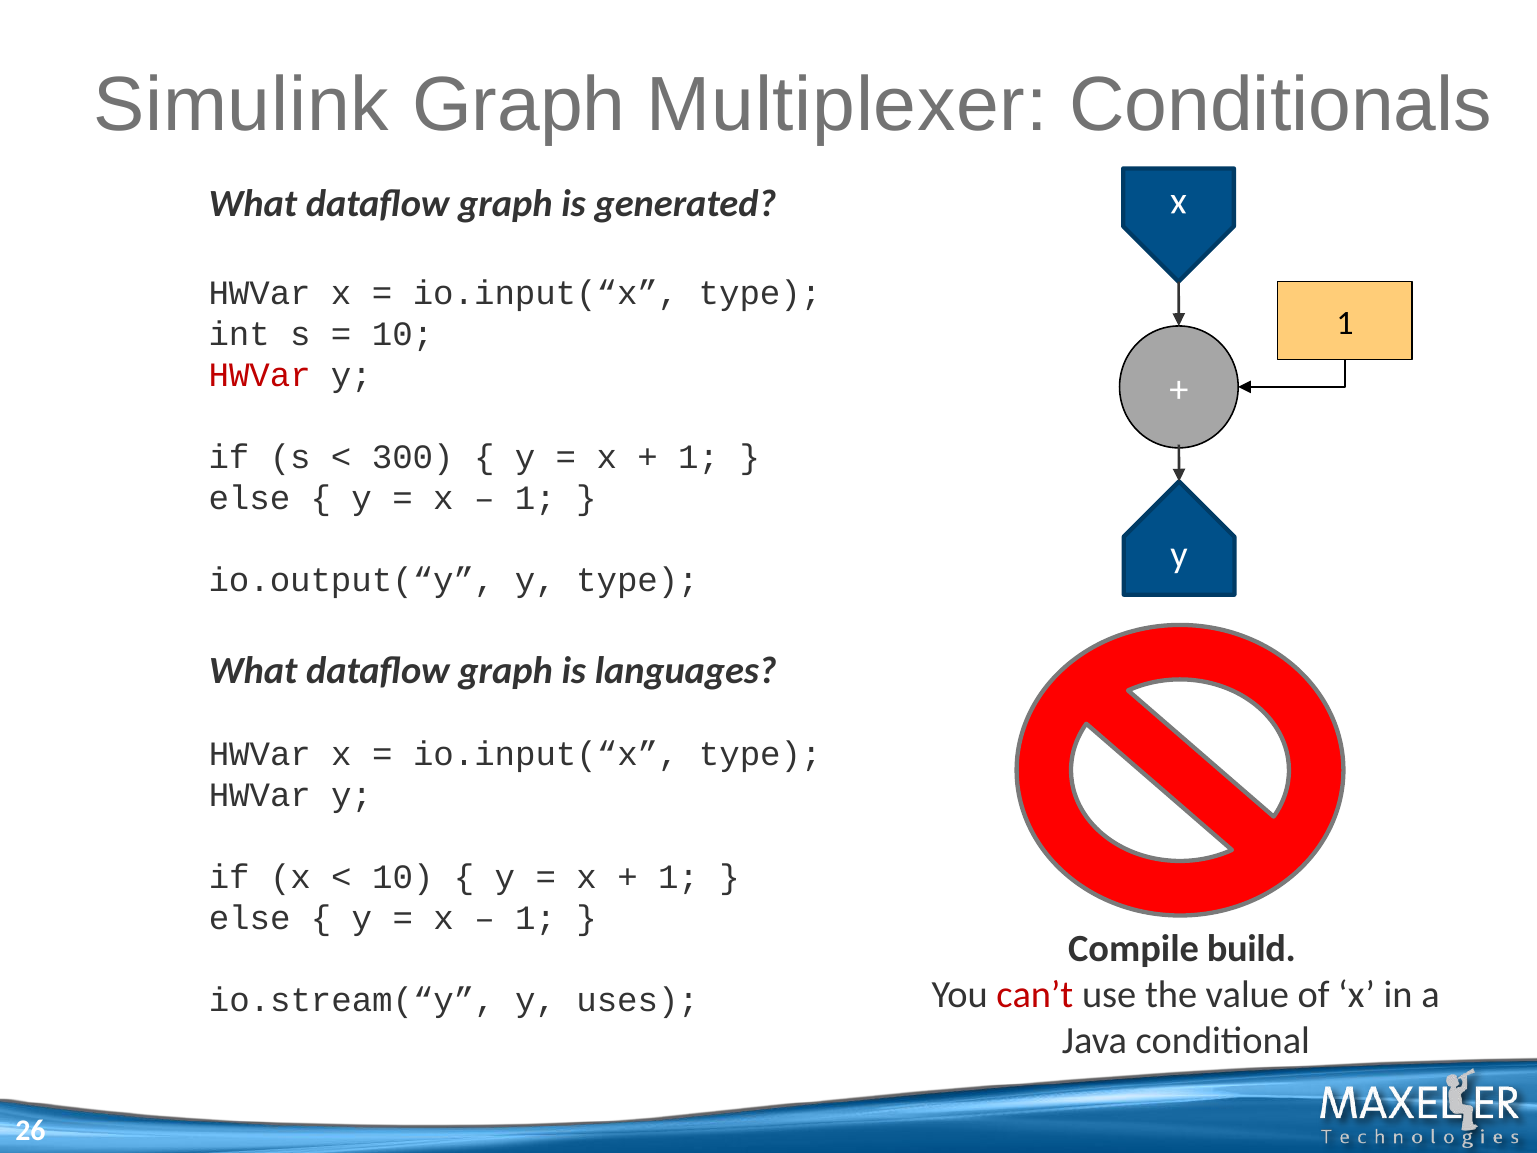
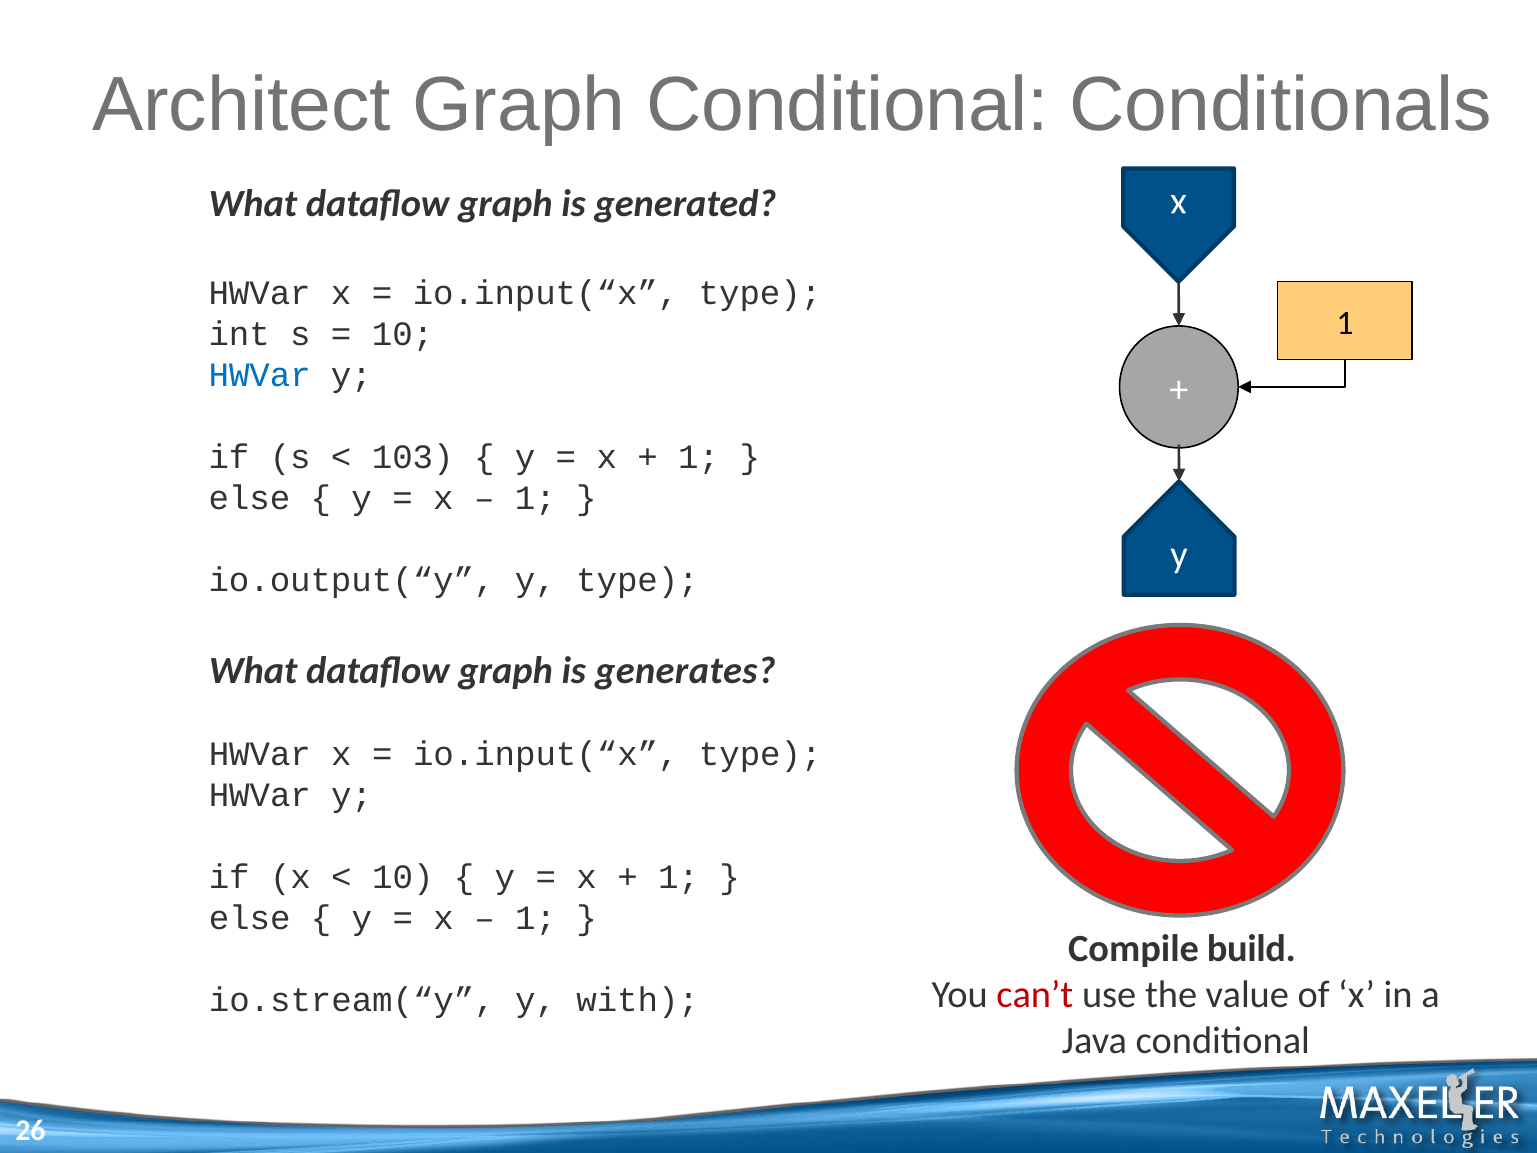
Simulink: Simulink -> Architect
Graph Multiplexer: Multiplexer -> Conditional
HWVar at (260, 375) colour: red -> blue
300: 300 -> 103
languages: languages -> generates
uses: uses -> with
